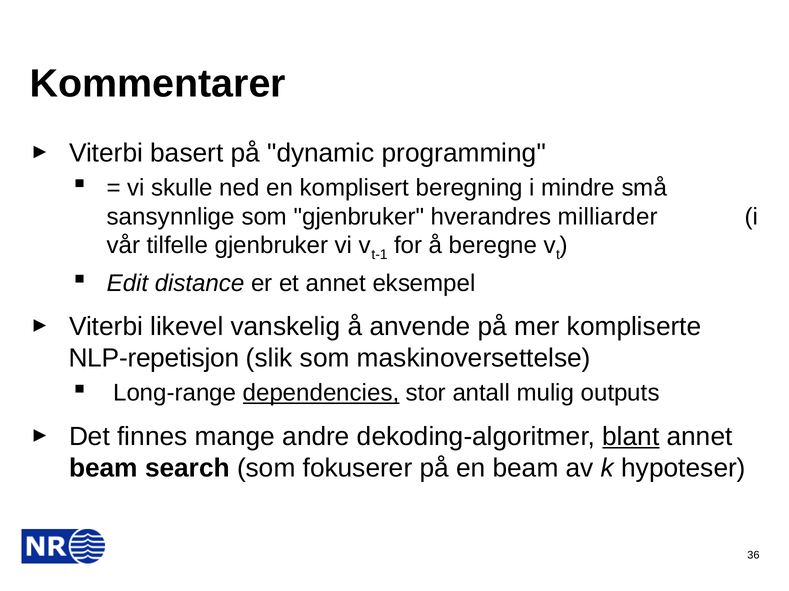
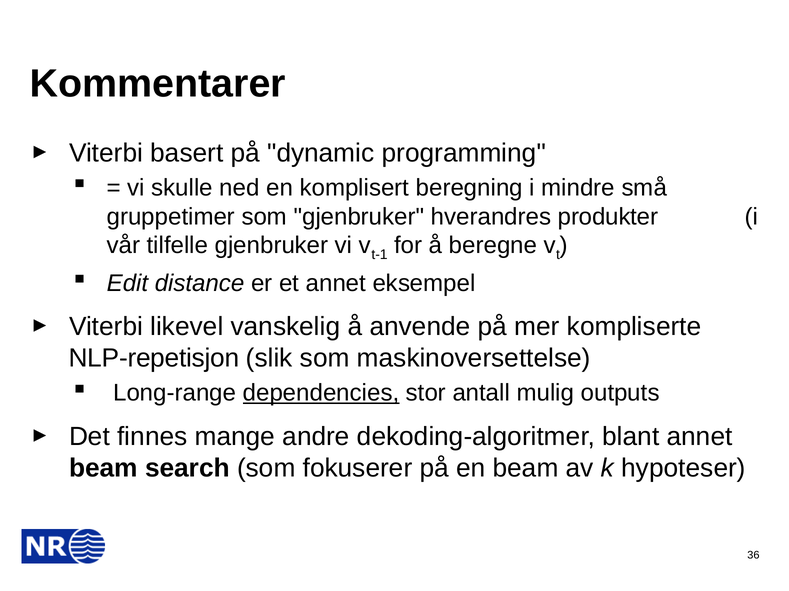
sansynnlige: sansynnlige -> gruppetimer
milliarder: milliarder -> produkter
blant underline: present -> none
